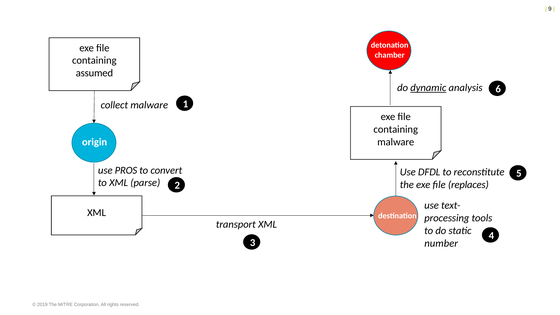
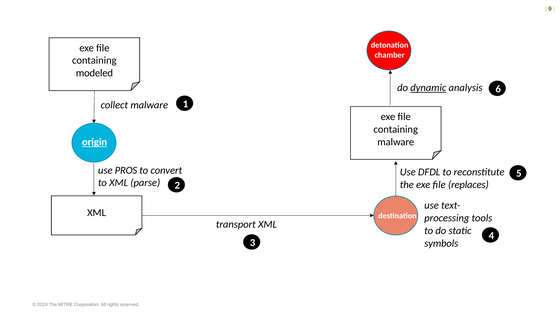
assumed: assumed -> modeled
origin underline: none -> present
number: number -> symbols
